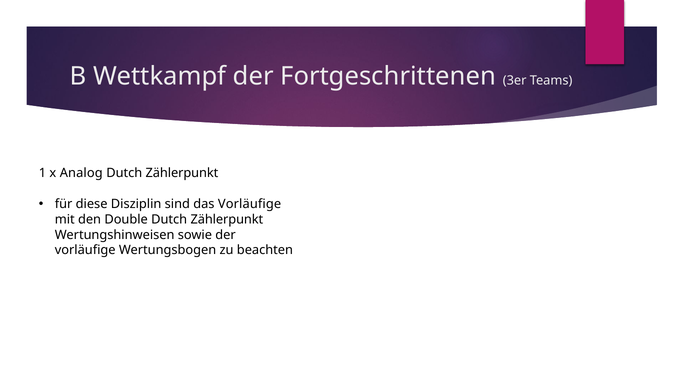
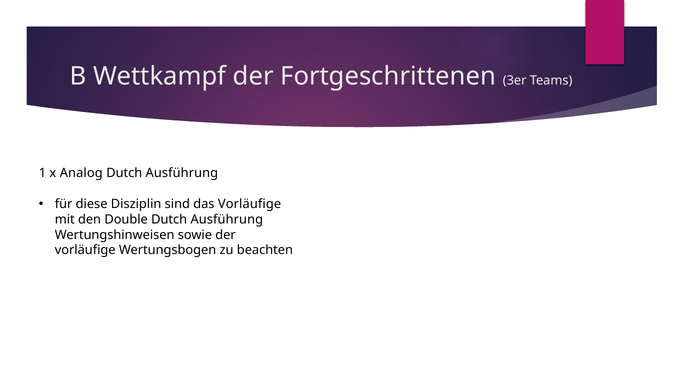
Zählerpunkt at (182, 173): Zählerpunkt -> Ausführung
Double Dutch Zählerpunkt: Zählerpunkt -> Ausführung
